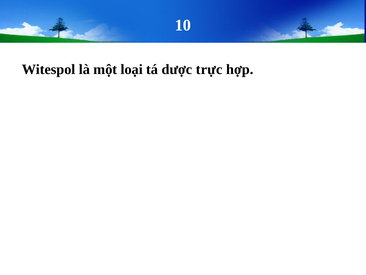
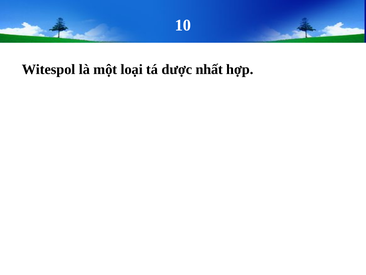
trực: trực -> nhất
